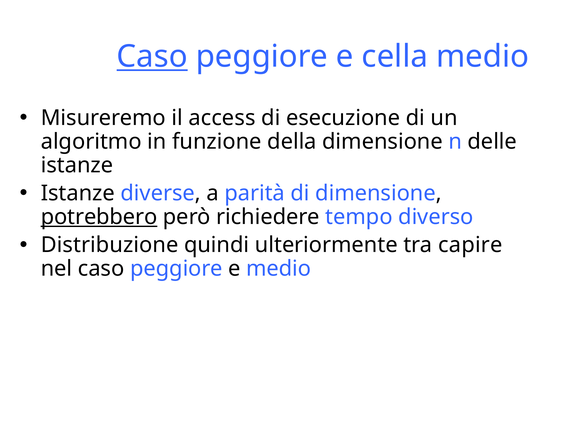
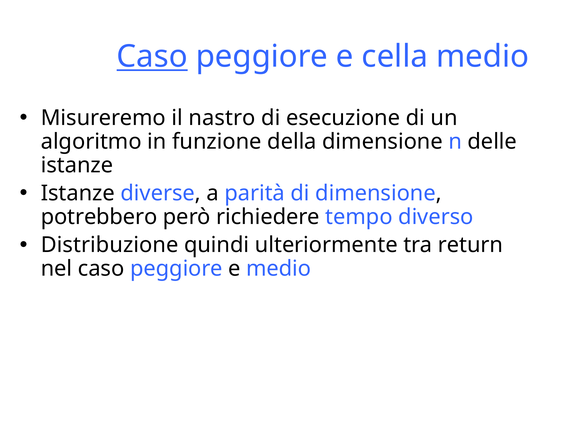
access: access -> nastro
potrebbero underline: present -> none
capire: capire -> return
